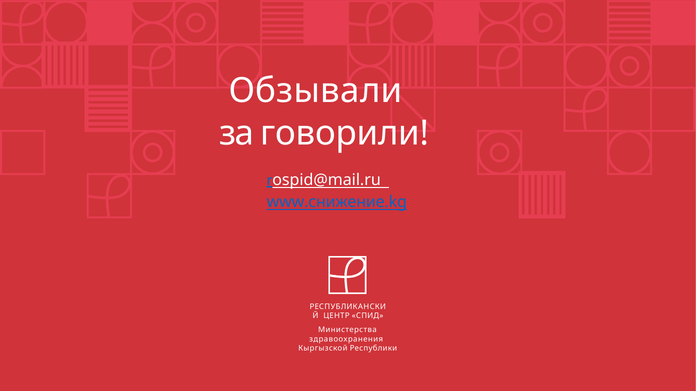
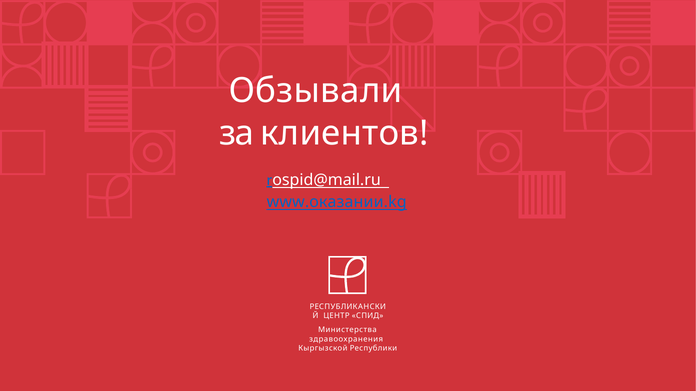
говорили: говорили -> клиентов
www.снижение.kg: www.снижение.kg -> www.оказании.kg
